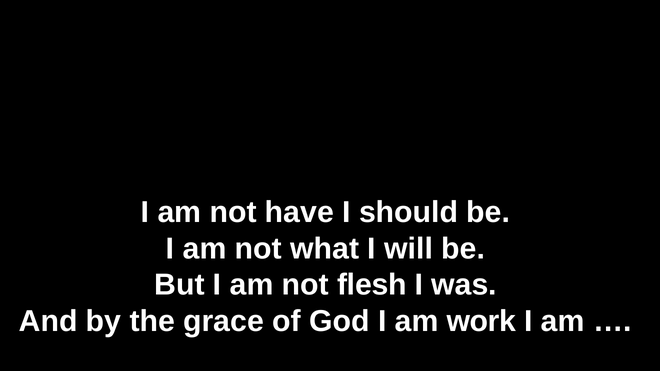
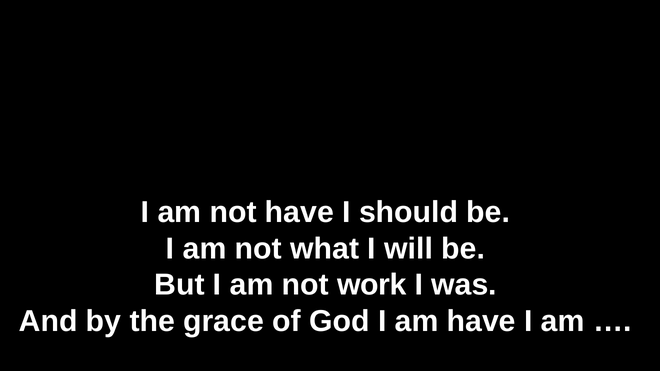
flesh: flesh -> work
am work: work -> have
